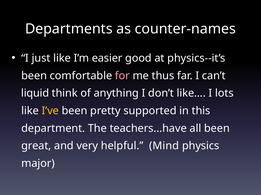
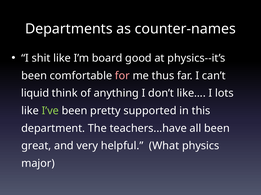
just: just -> shit
easier: easier -> board
I’ve colour: yellow -> light green
Mind: Mind -> What
